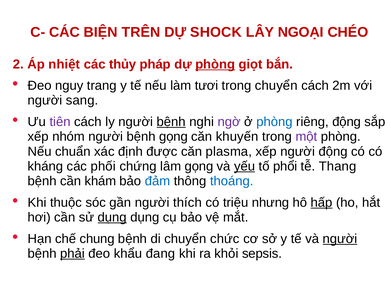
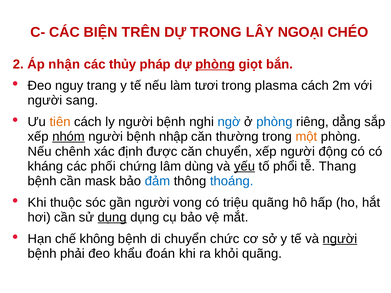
DỰ SHOCK: SHOCK -> TRONG
nhiệt: nhiệt -> nhận
trong chuyển: chuyển -> plasma
tiên colour: purple -> orange
bệnh at (171, 122) underline: present -> none
ngờ colour: purple -> blue
riêng động: động -> dẳng
nhóm underline: none -> present
bệnh gọng: gọng -> nhập
khuyến: khuyến -> thường
một colour: purple -> orange
chuẩn: chuẩn -> chênh
căn plasma: plasma -> chuyển
lâm gọng: gọng -> dùng
khám: khám -> mask
thích: thích -> vong
triệu nhưng: nhưng -> quãng
hấp underline: present -> none
chung: chung -> không
phải underline: present -> none
đang: đang -> đoán
khỏi sepsis: sepsis -> quãng
